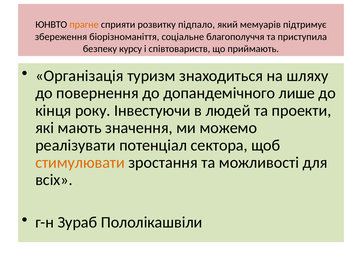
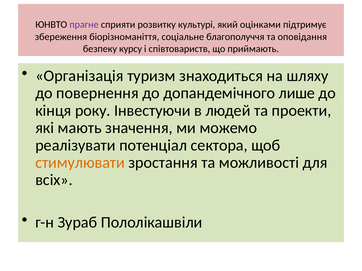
прагне colour: orange -> purple
підпало: підпало -> культурі
мемуарів: мемуарів -> оцінками
приступила: приступила -> оповідання
